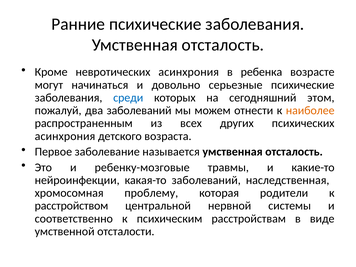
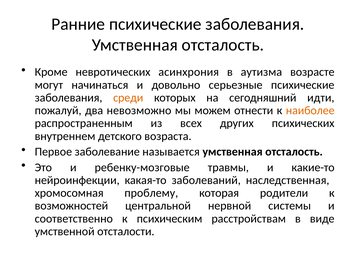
ребенка: ребенка -> аутизма
среди colour: blue -> orange
этом: этом -> идти
два заболеваний: заболеваний -> невозможно
асинхрония at (65, 136): асинхрония -> внутреннем
расстройством: расстройством -> возможностей
